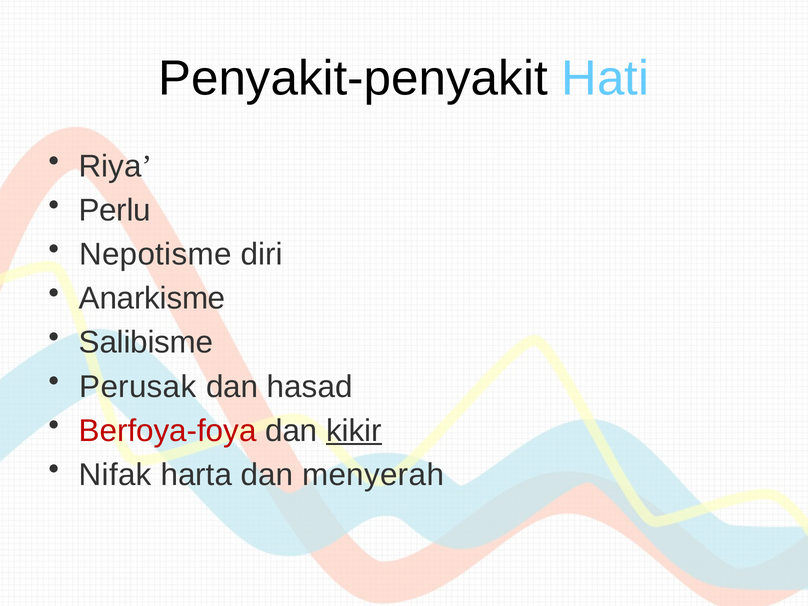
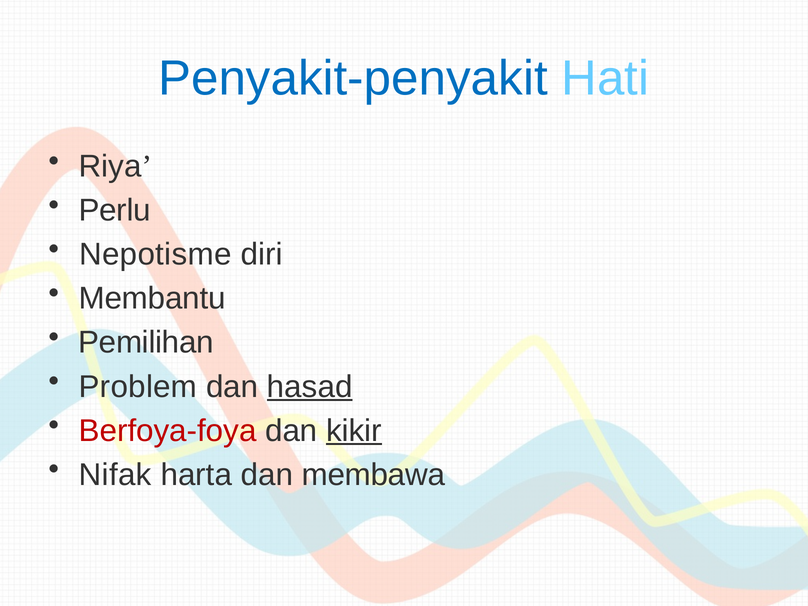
Penyakit-penyakit colour: black -> blue
Anarkisme: Anarkisme -> Membantu
Salibisme: Salibisme -> Pemilihan
Perusak: Perusak -> Problem
hasad underline: none -> present
menyerah: menyerah -> membawa
